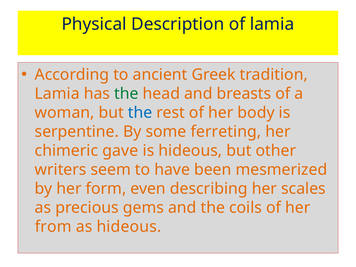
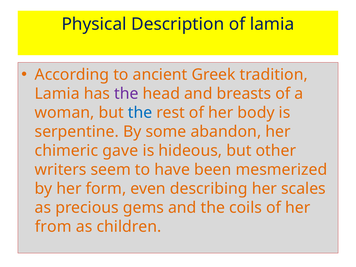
the at (126, 94) colour: green -> purple
ferreting: ferreting -> abandon
as hideous: hideous -> children
